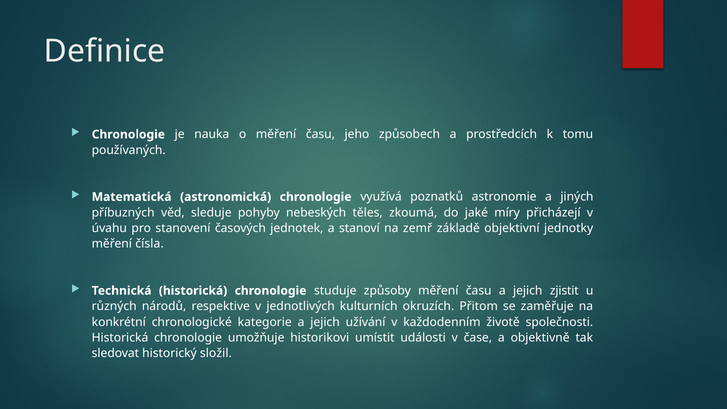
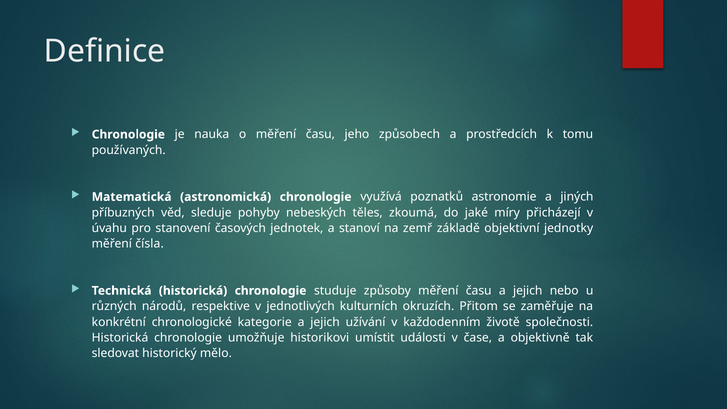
zjistit: zjistit -> nebo
složil: složil -> mělo
